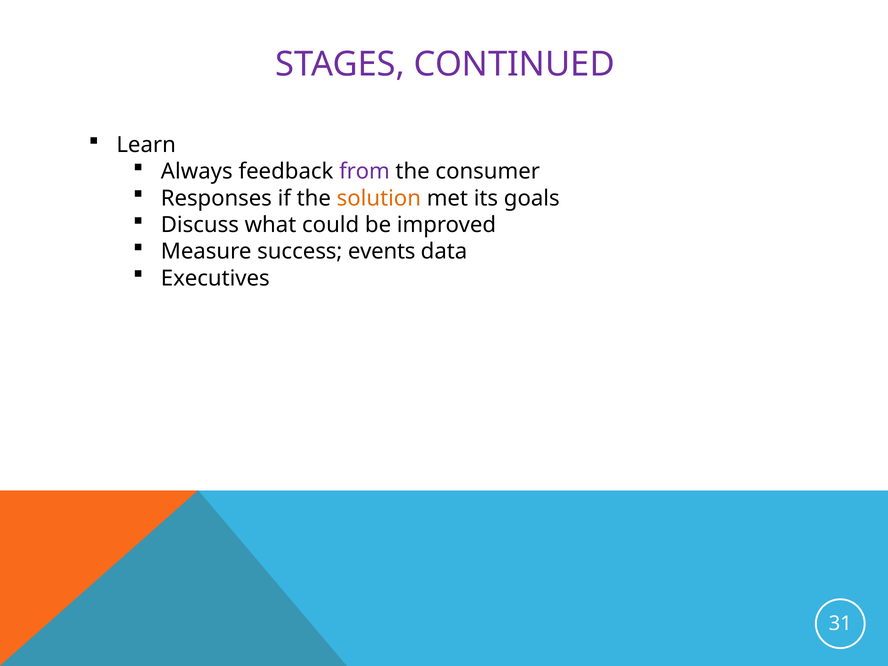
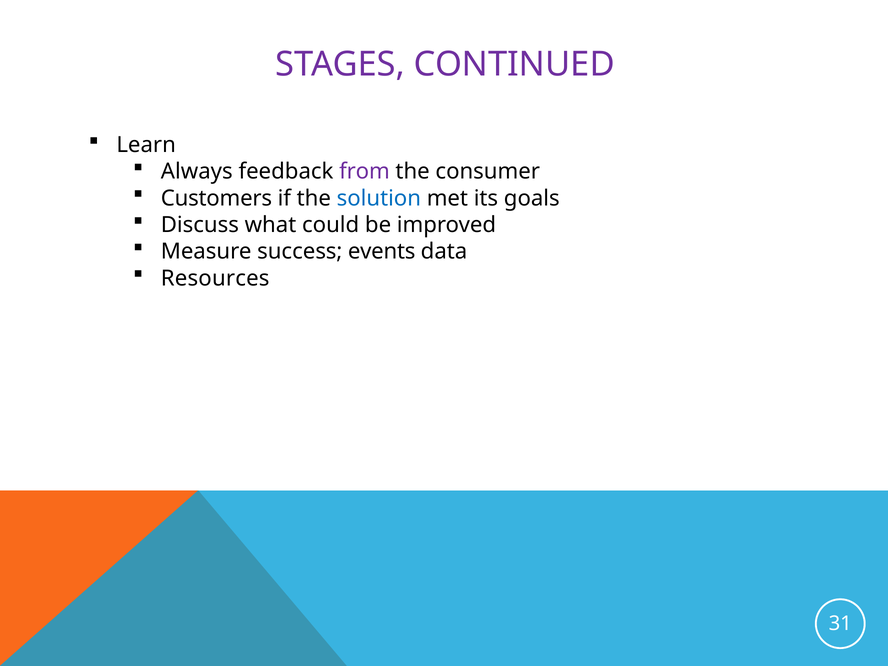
Responses: Responses -> Customers
solution colour: orange -> blue
Executives: Executives -> Resources
